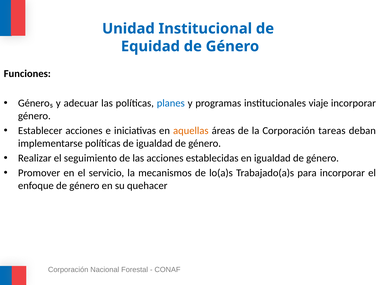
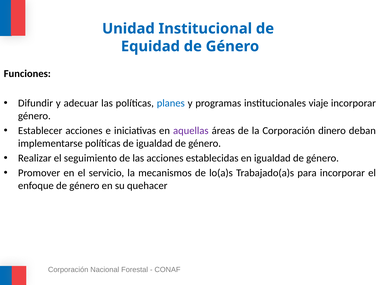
Género₅: Género₅ -> Difundir
aquellas colour: orange -> purple
tareas: tareas -> dinero
